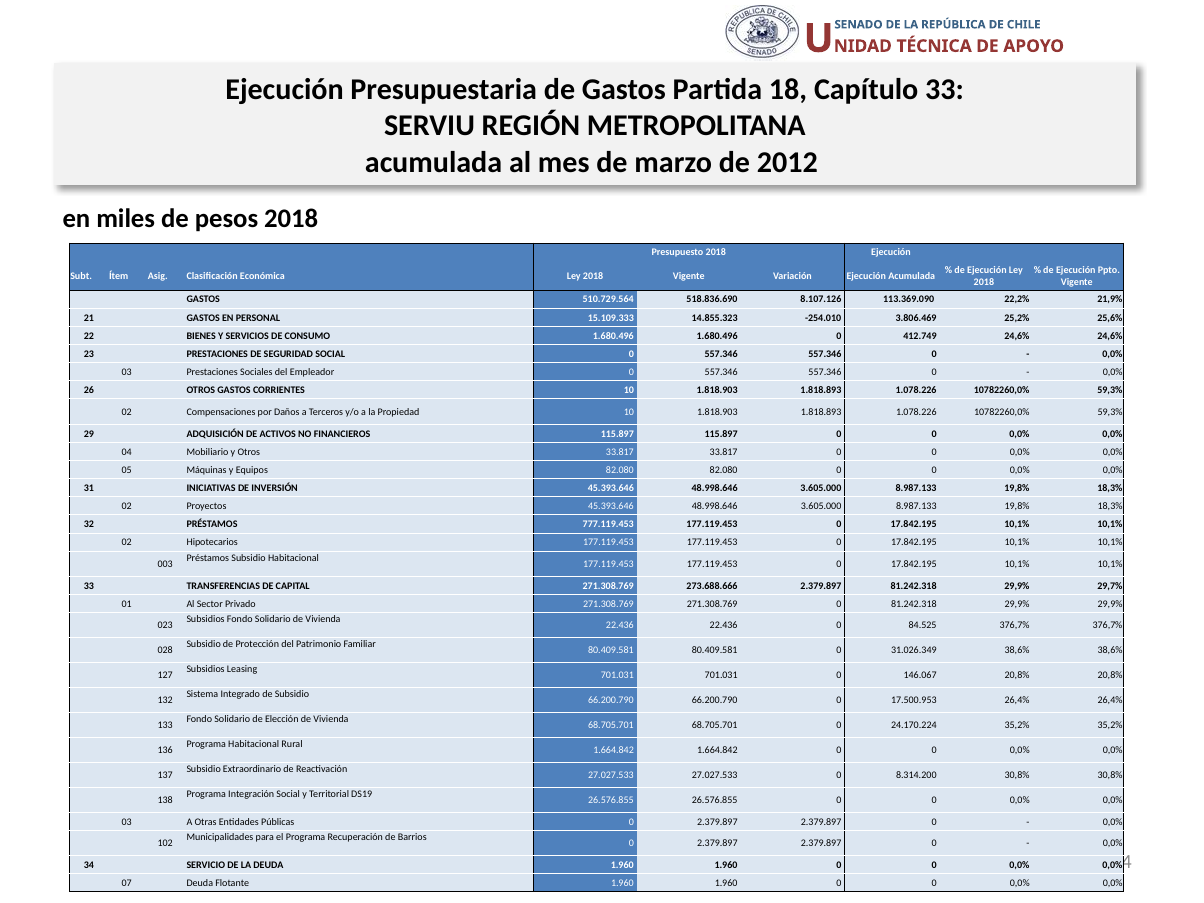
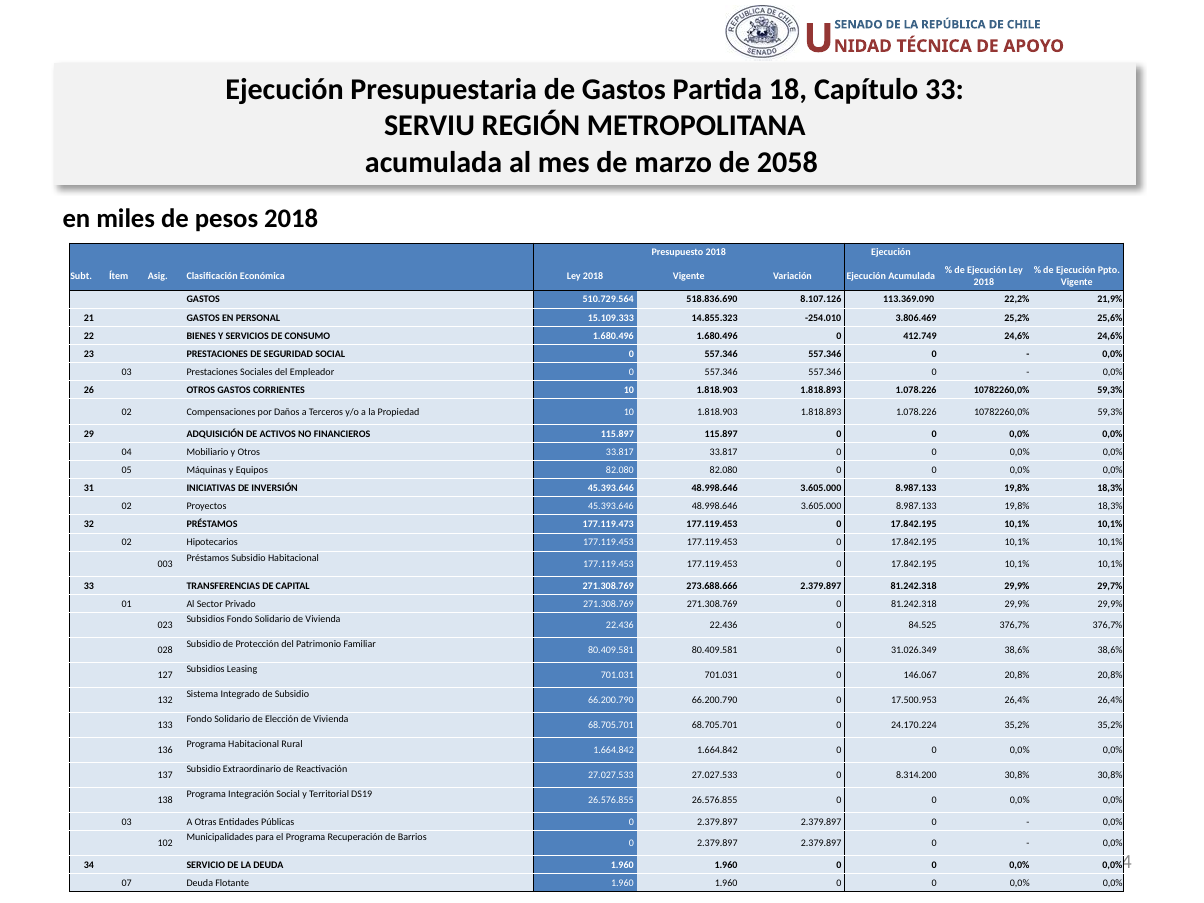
2012: 2012 -> 2058
777.119.453: 777.119.453 -> 177.119.473
